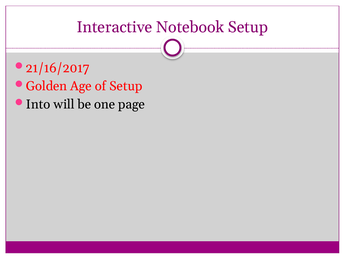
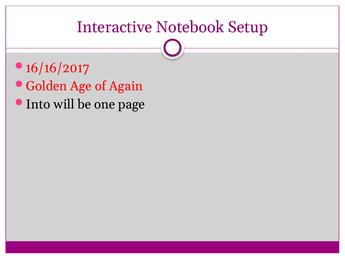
21/16/2017: 21/16/2017 -> 16/16/2017
of Setup: Setup -> Again
